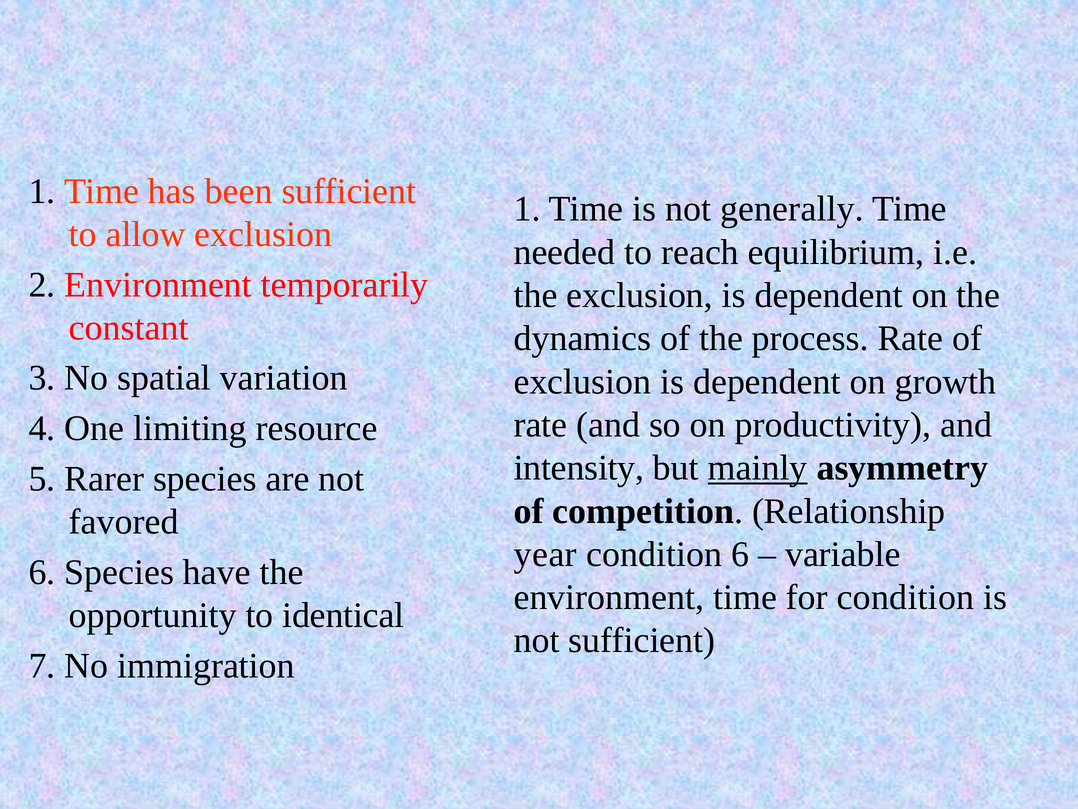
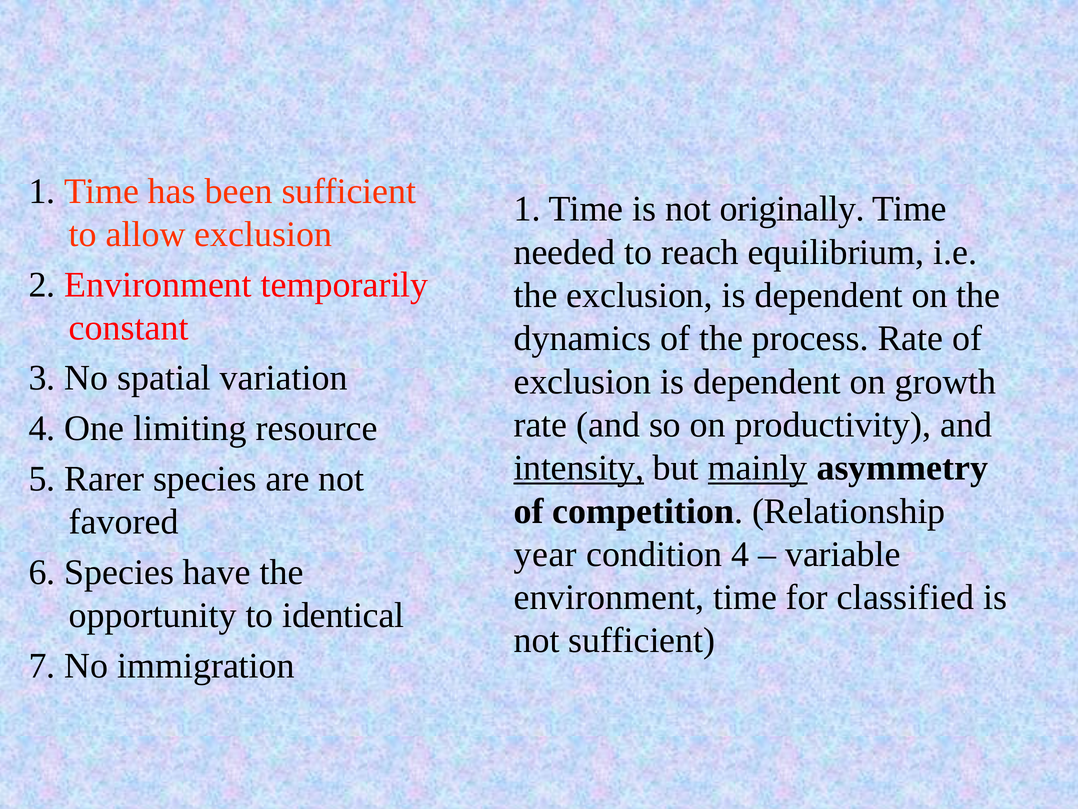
generally: generally -> originally
intensity underline: none -> present
condition 6: 6 -> 4
for condition: condition -> classified
